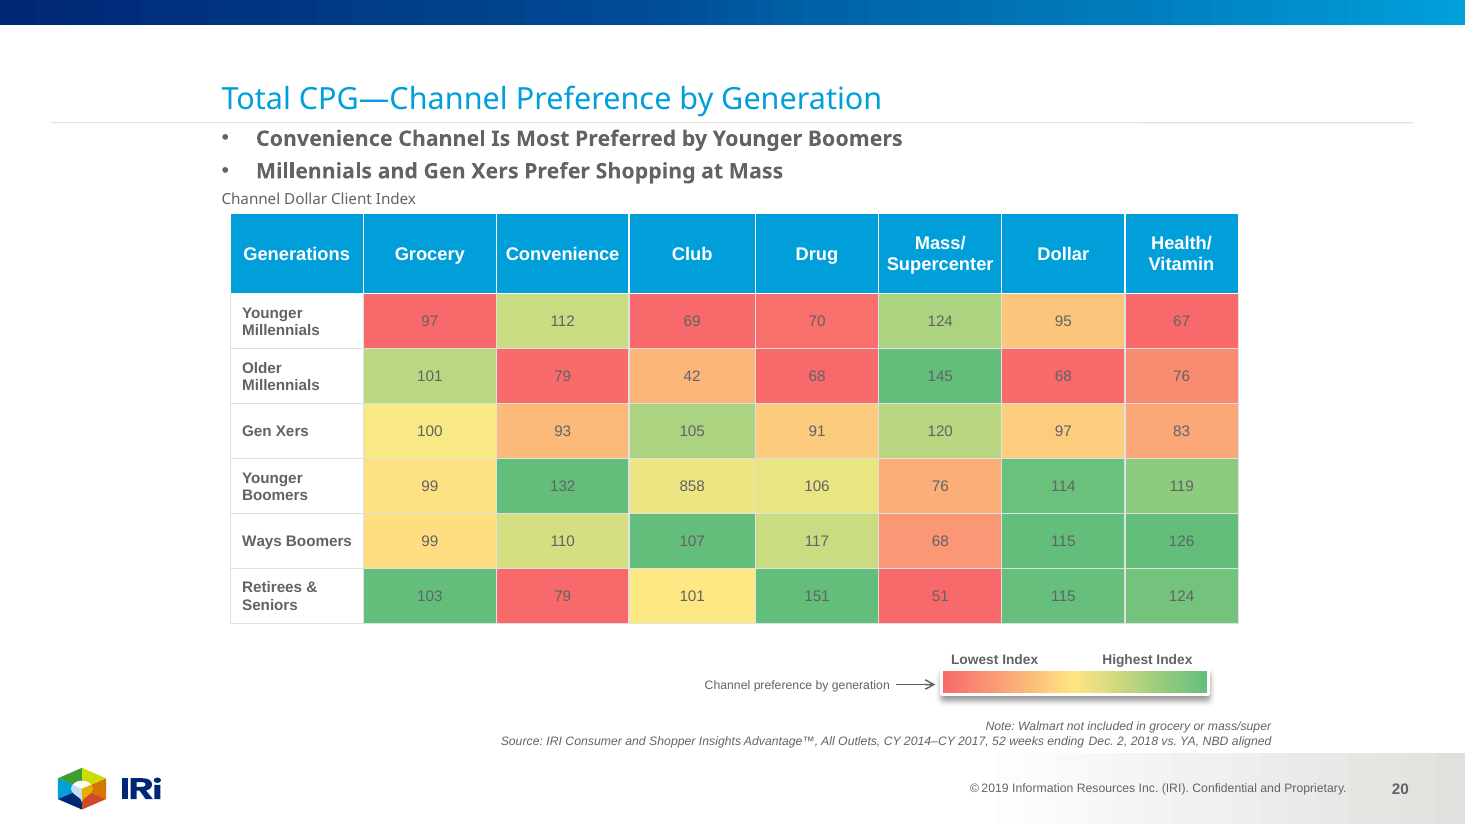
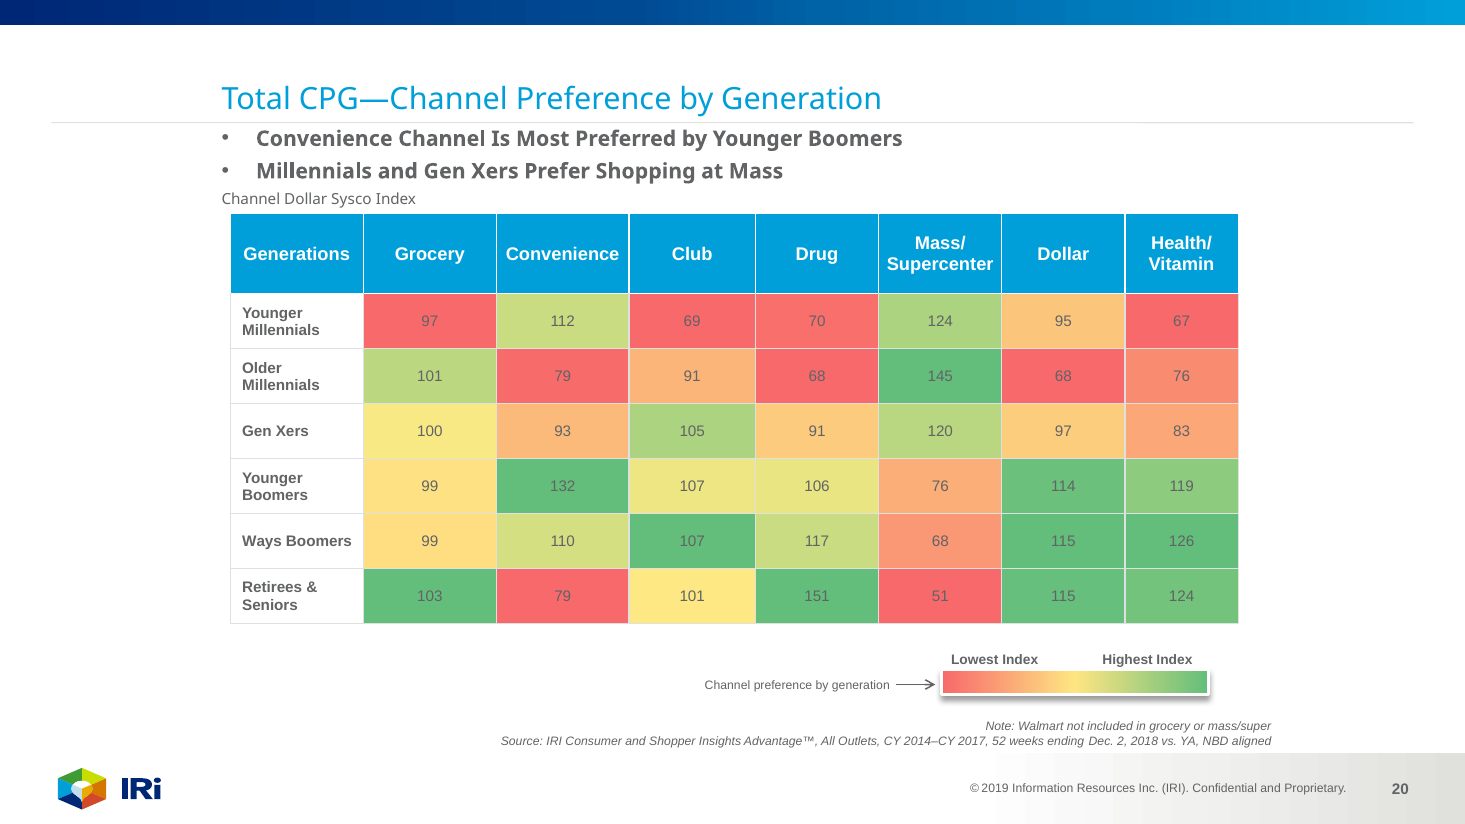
Client: Client -> Sysco
79 42: 42 -> 91
132 858: 858 -> 107
